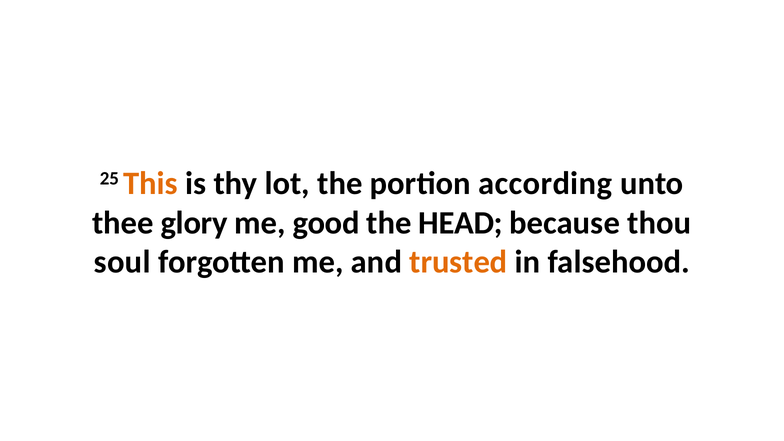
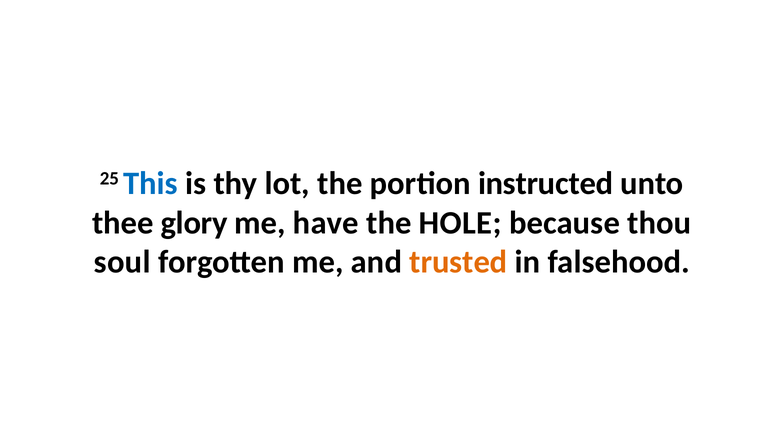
This colour: orange -> blue
according: according -> instructed
good: good -> have
HEAD: HEAD -> HOLE
